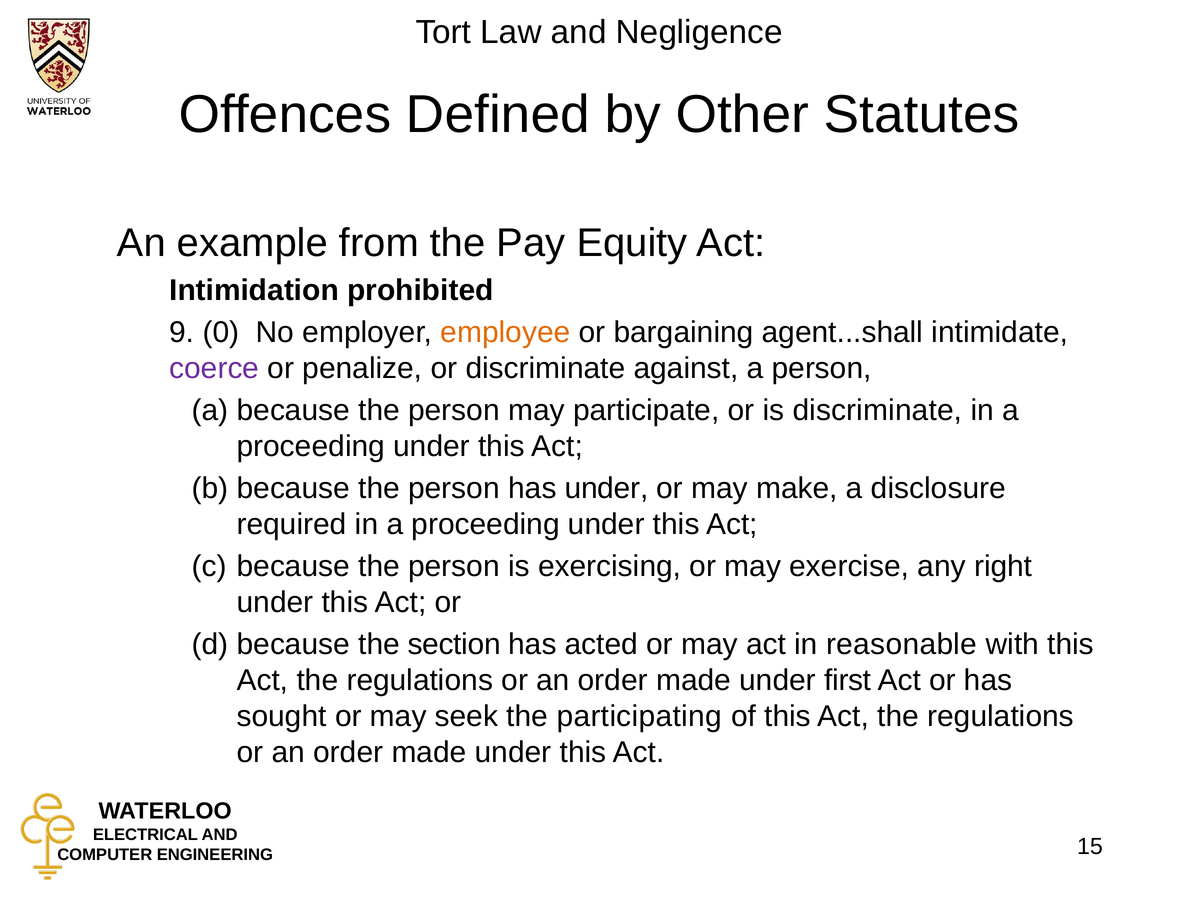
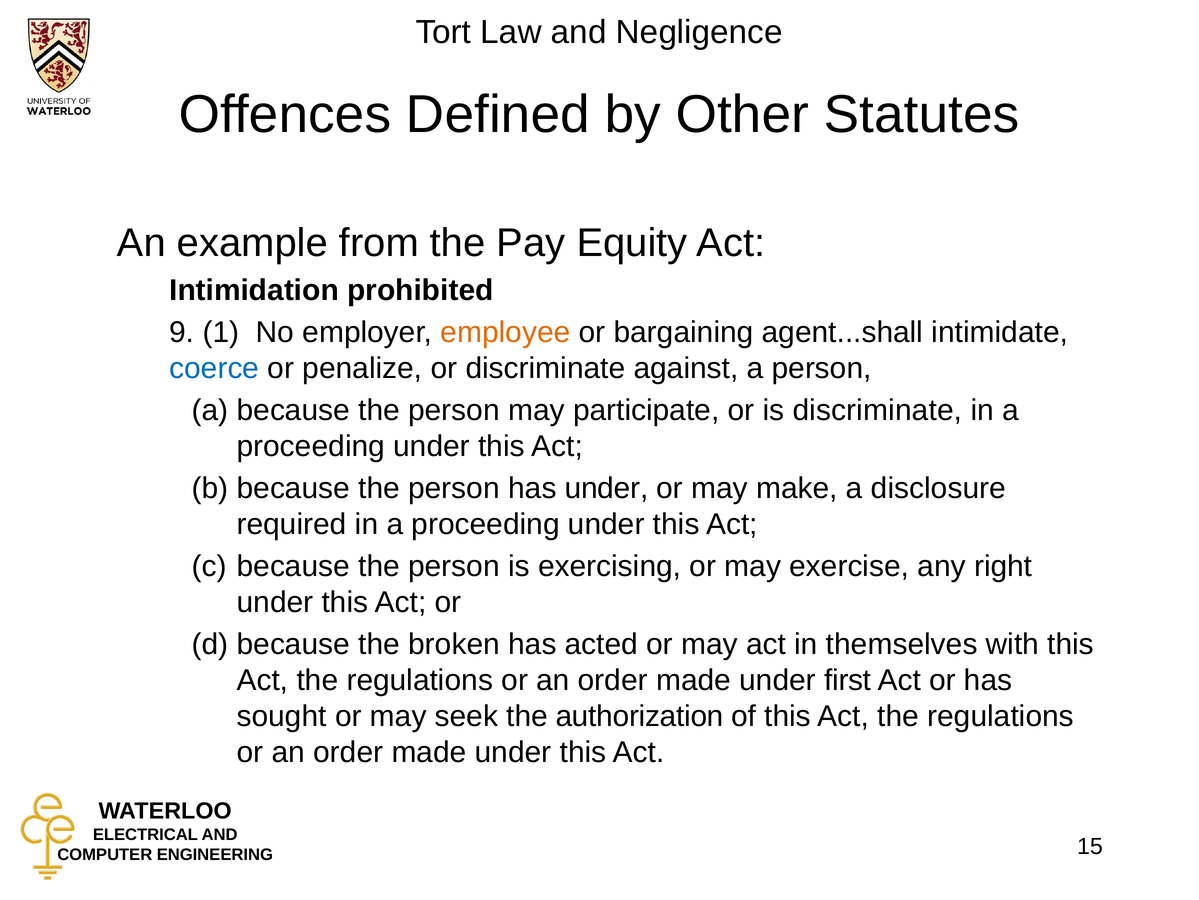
0: 0 -> 1
coerce colour: purple -> blue
section: section -> broken
reasonable: reasonable -> themselves
participating: participating -> authorization
